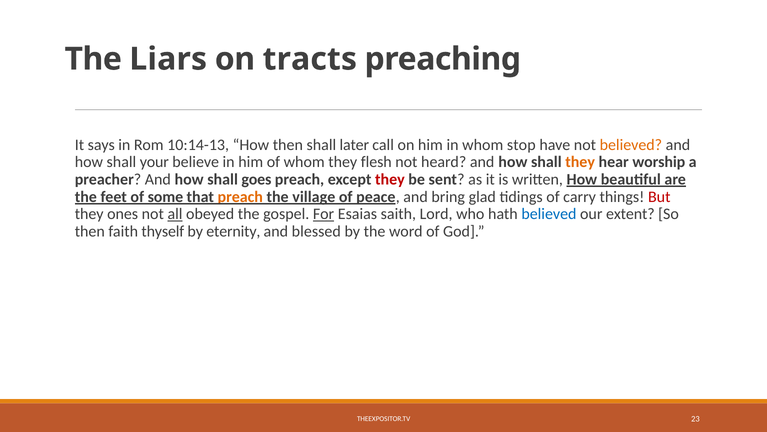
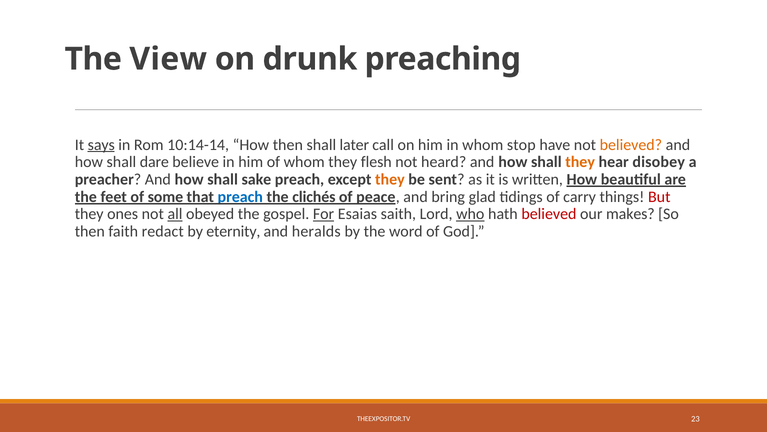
Liars: Liars -> View
tracts: tracts -> drunk
says underline: none -> present
10:14-13: 10:14-13 -> 10:14-14
your: your -> dare
worship: worship -> disobey
goes: goes -> sake
they at (390, 179) colour: red -> orange
preach at (240, 196) colour: orange -> blue
village: village -> clichés
who underline: none -> present
believed at (549, 214) colour: blue -> red
extent: extent -> makes
thyself: thyself -> redact
blessed: blessed -> heralds
